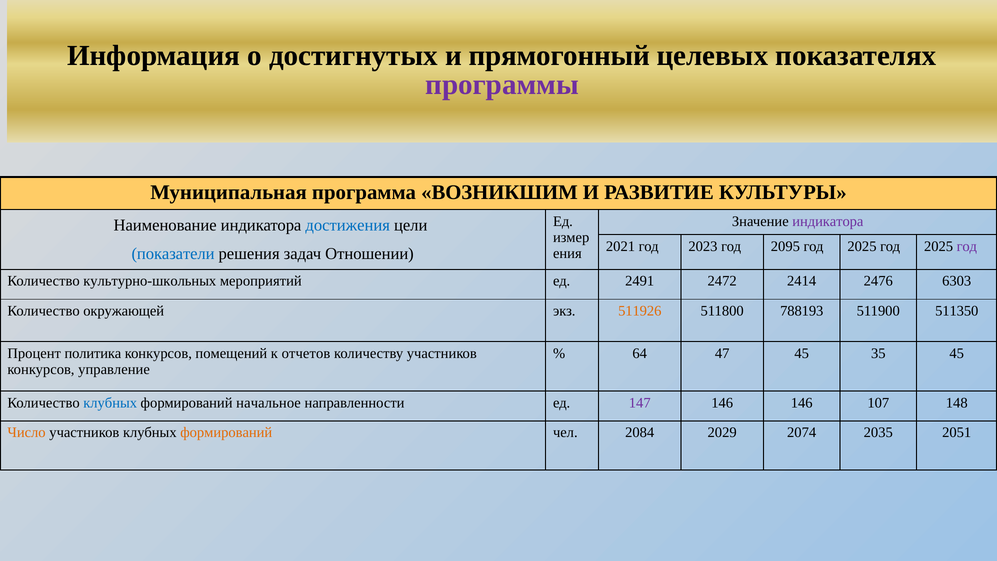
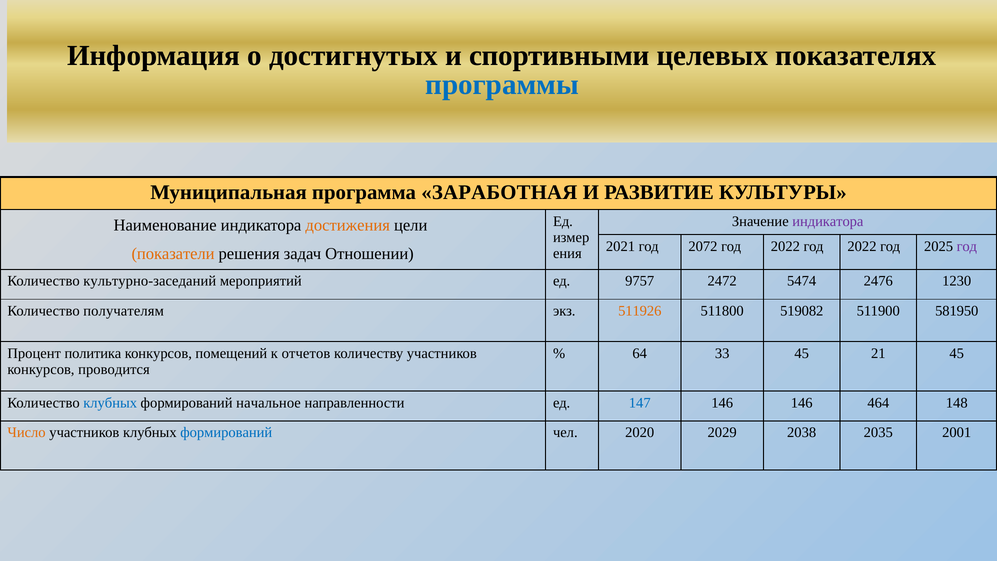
прямогонный: прямогонный -> спортивными
программы colour: purple -> blue
ВОЗНИКШИМ: ВОЗНИКШИМ -> ЗАРАБОТНАЯ
достижения colour: blue -> orange
2023: 2023 -> 2072
2095 at (785, 246): 2095 -> 2022
2025 at (862, 246): 2025 -> 2022
показатели colour: blue -> orange
культурно-школьных: культурно-школьных -> культурно-заседаний
2491: 2491 -> 9757
2414: 2414 -> 5474
6303: 6303 -> 1230
окружающей: окружающей -> получателям
788193: 788193 -> 519082
511350: 511350 -> 581950
47: 47 -> 33
35: 35 -> 21
управление: управление -> проводится
147 colour: purple -> blue
107: 107 -> 464
формирований at (226, 433) colour: orange -> blue
2084: 2084 -> 2020
2074: 2074 -> 2038
2051: 2051 -> 2001
